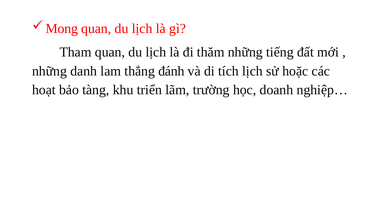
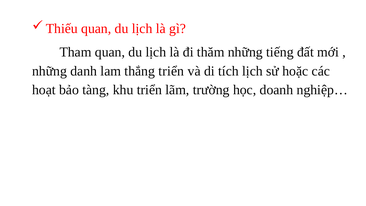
Mong: Mong -> Thiếu
thắng đánh: đánh -> triển
